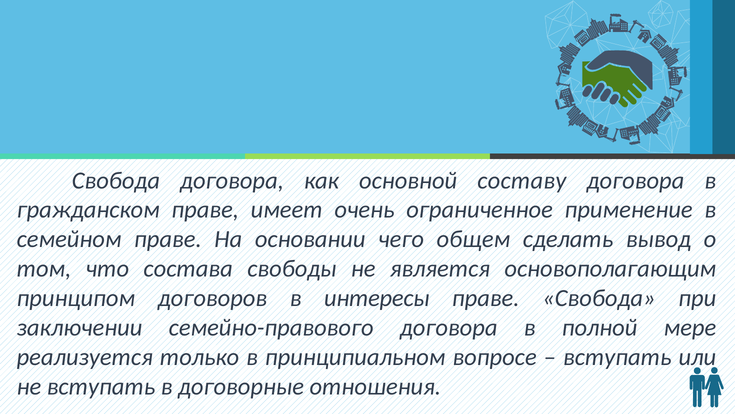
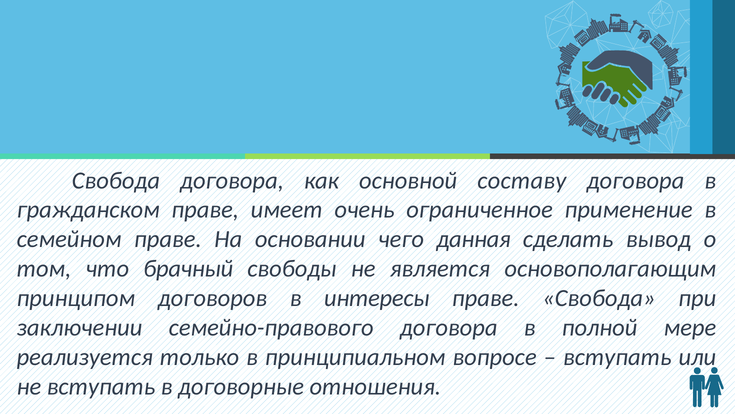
общем: общем -> данная
состава: состава -> брачный
